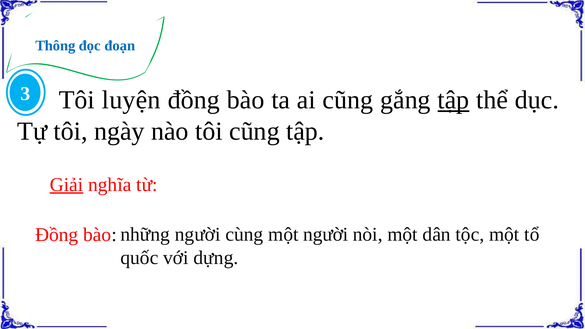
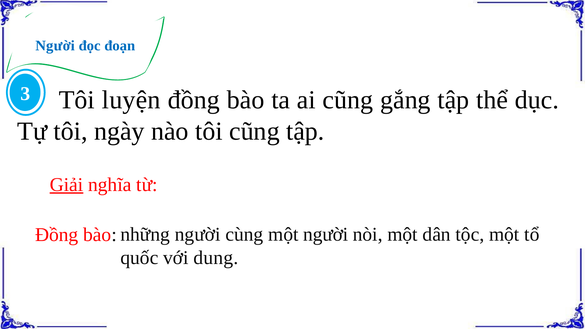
Thông at (55, 46): Thông -> Người
tập at (453, 100) underline: present -> none
dựng: dựng -> dung
